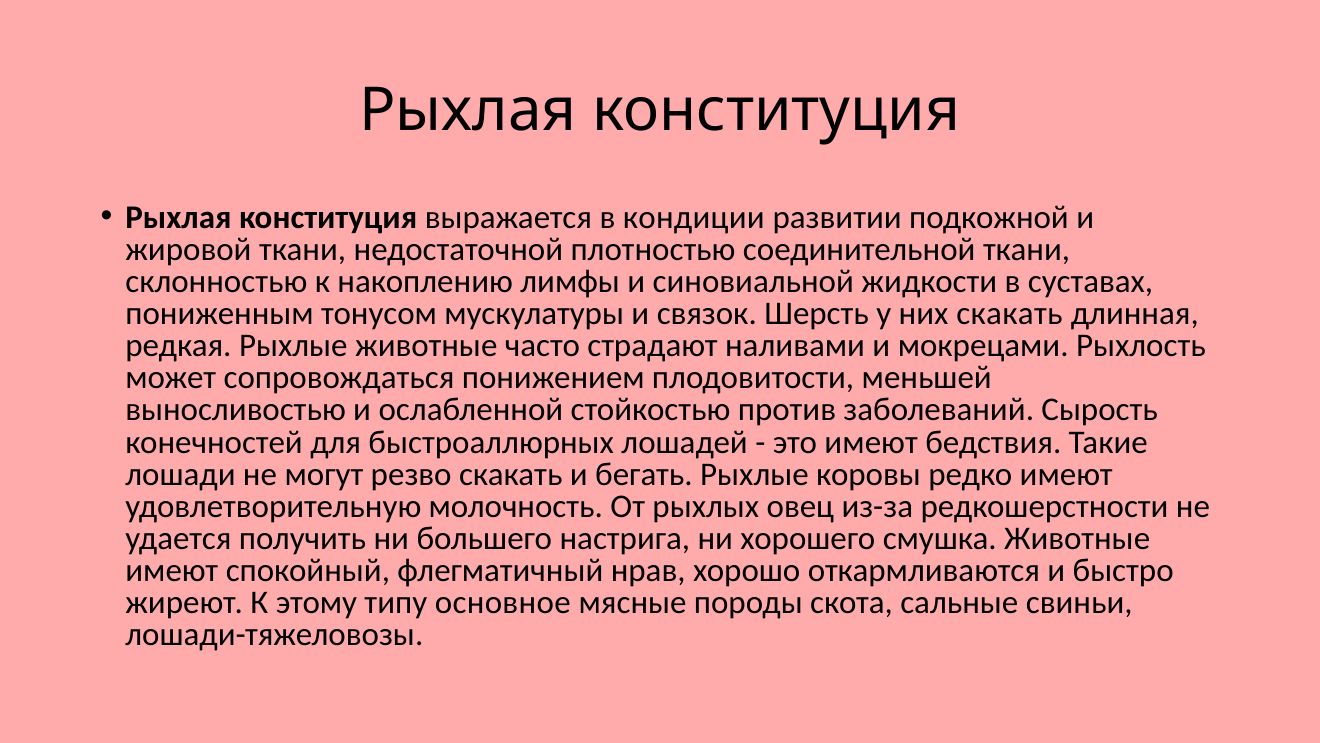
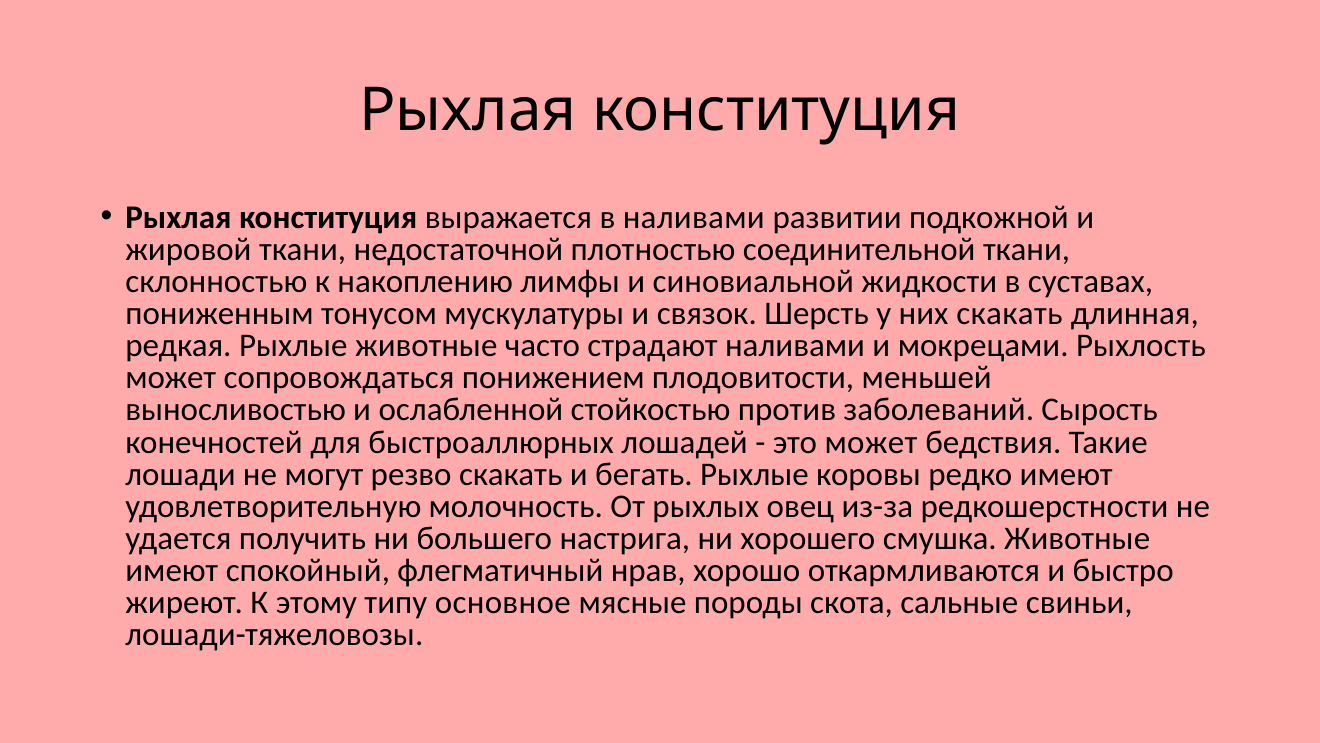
в кондиции: кондиции -> наливами
это имеют: имеют -> может
